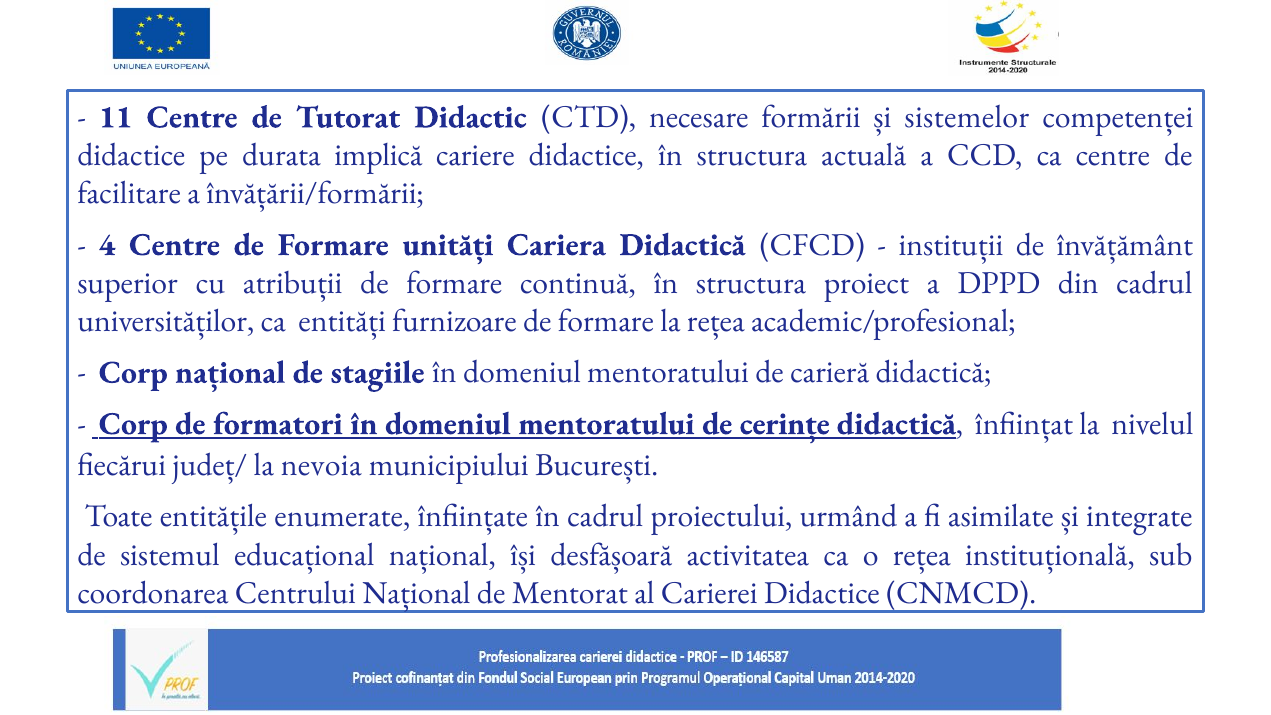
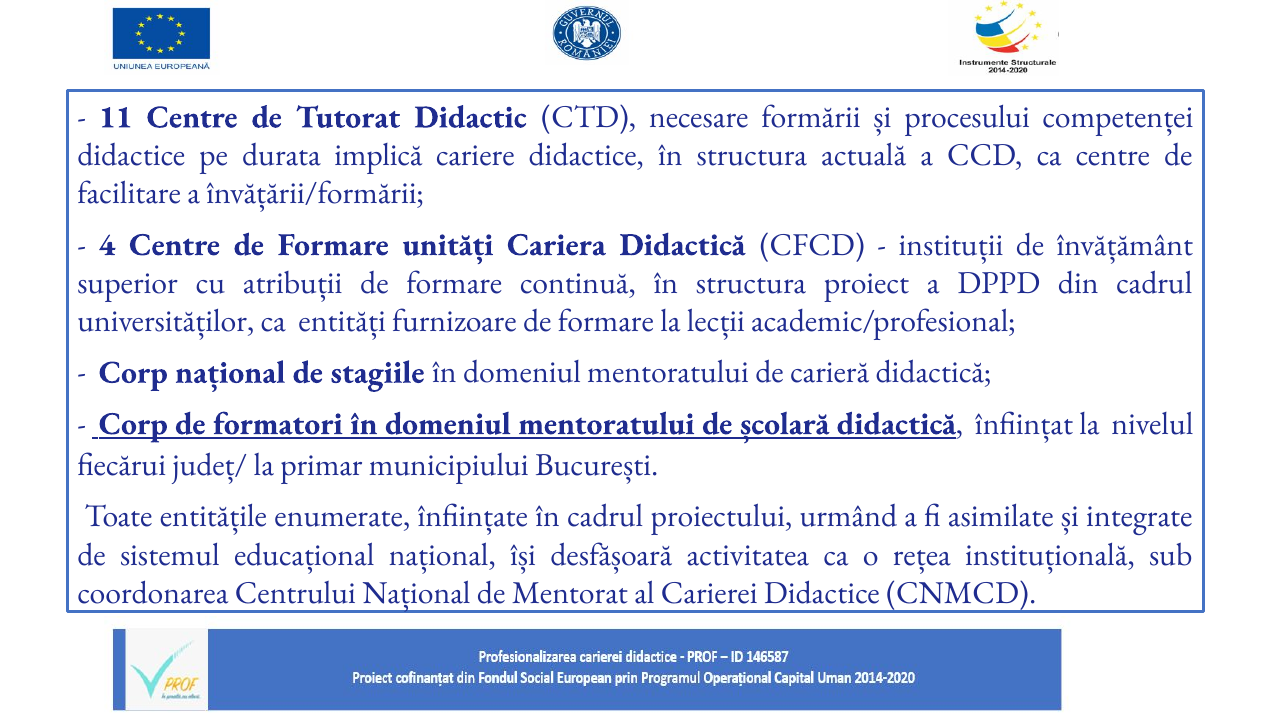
sistemelor: sistemelor -> procesului
la rețea: rețea -> lecții
cerințe: cerințe -> școlară
nevoia: nevoia -> primar
